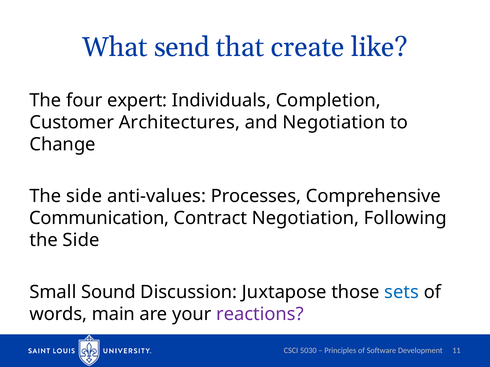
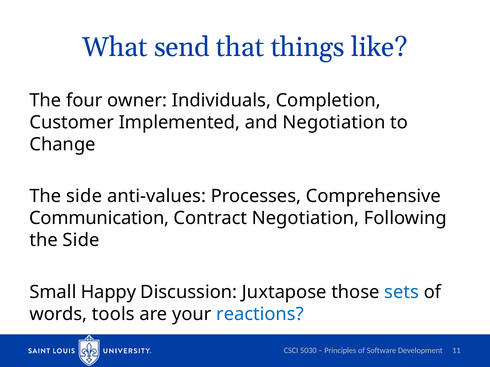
create: create -> things
expert: expert -> owner
Architectures: Architectures -> Implemented
Sound: Sound -> Happy
main: main -> tools
reactions colour: purple -> blue
